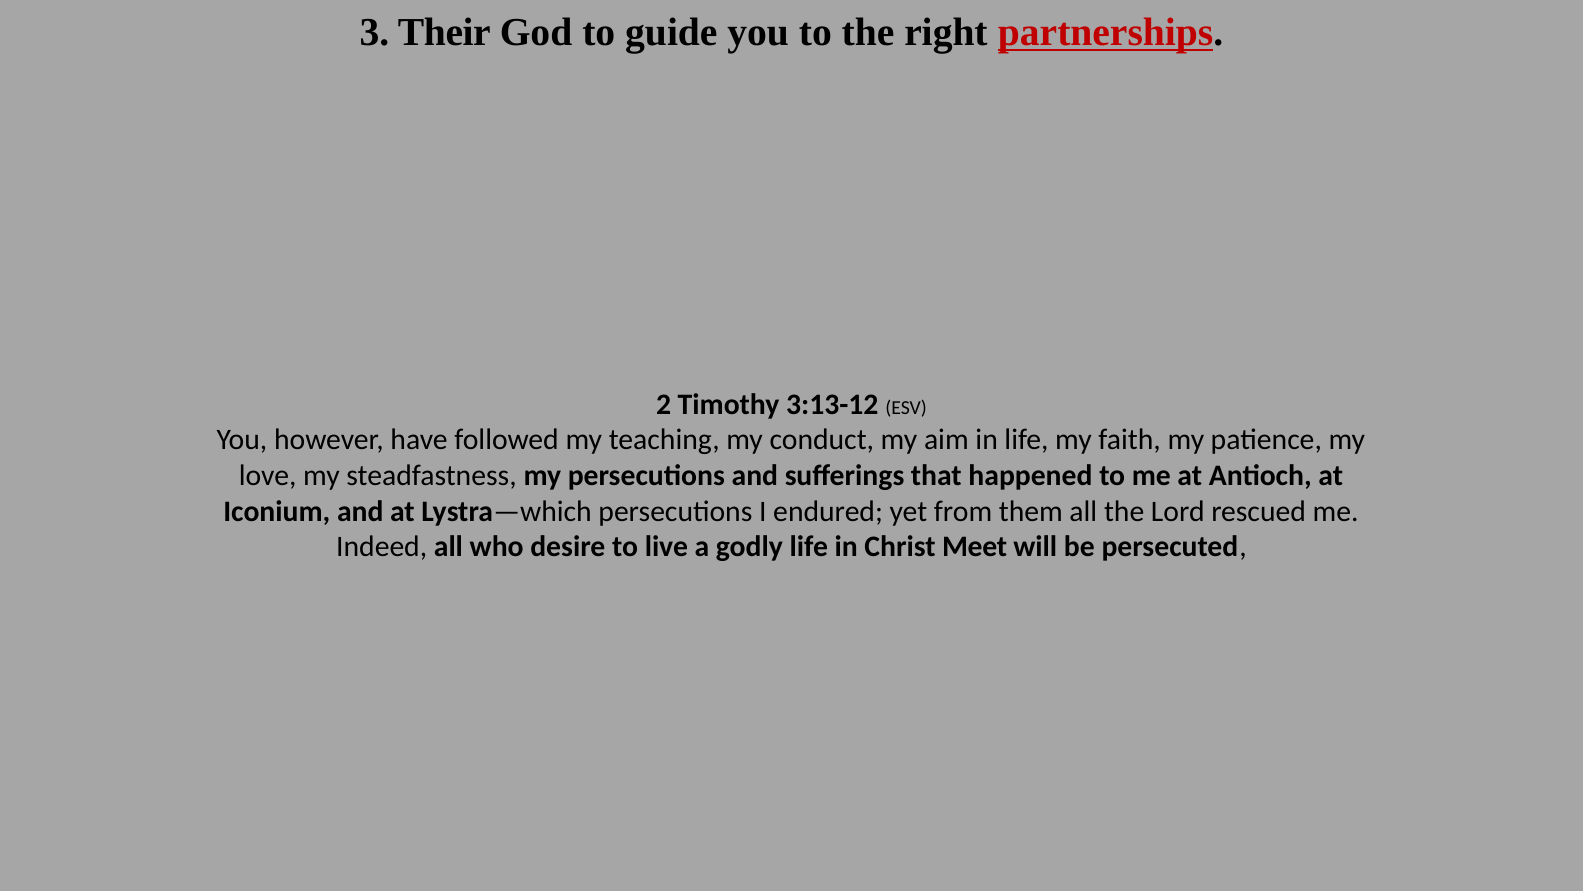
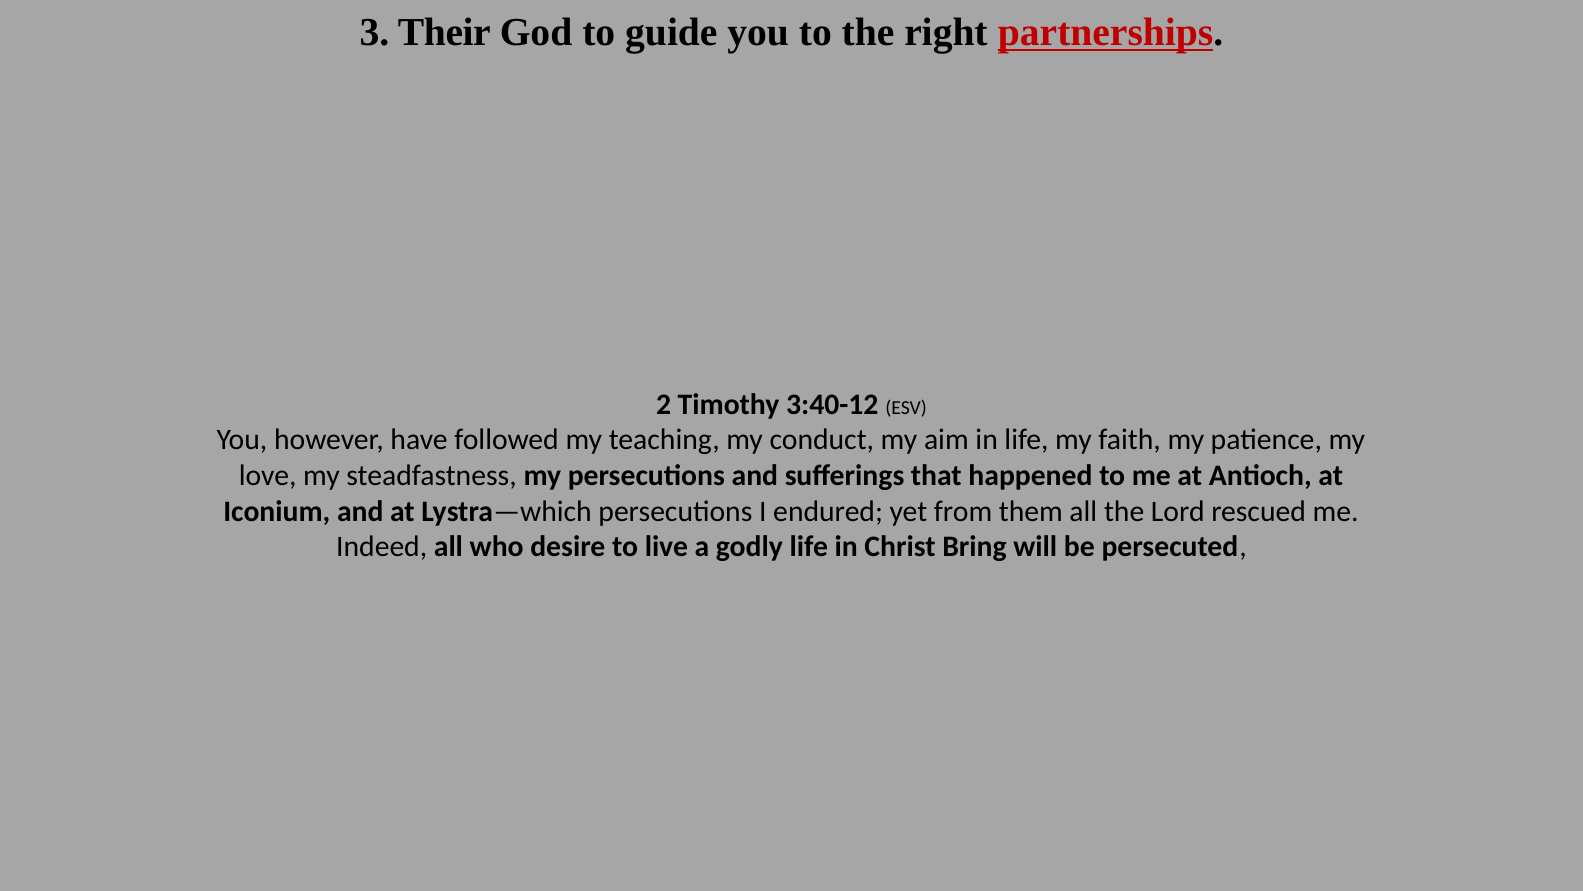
3:13-12: 3:13-12 -> 3:40-12
Meet: Meet -> Bring
